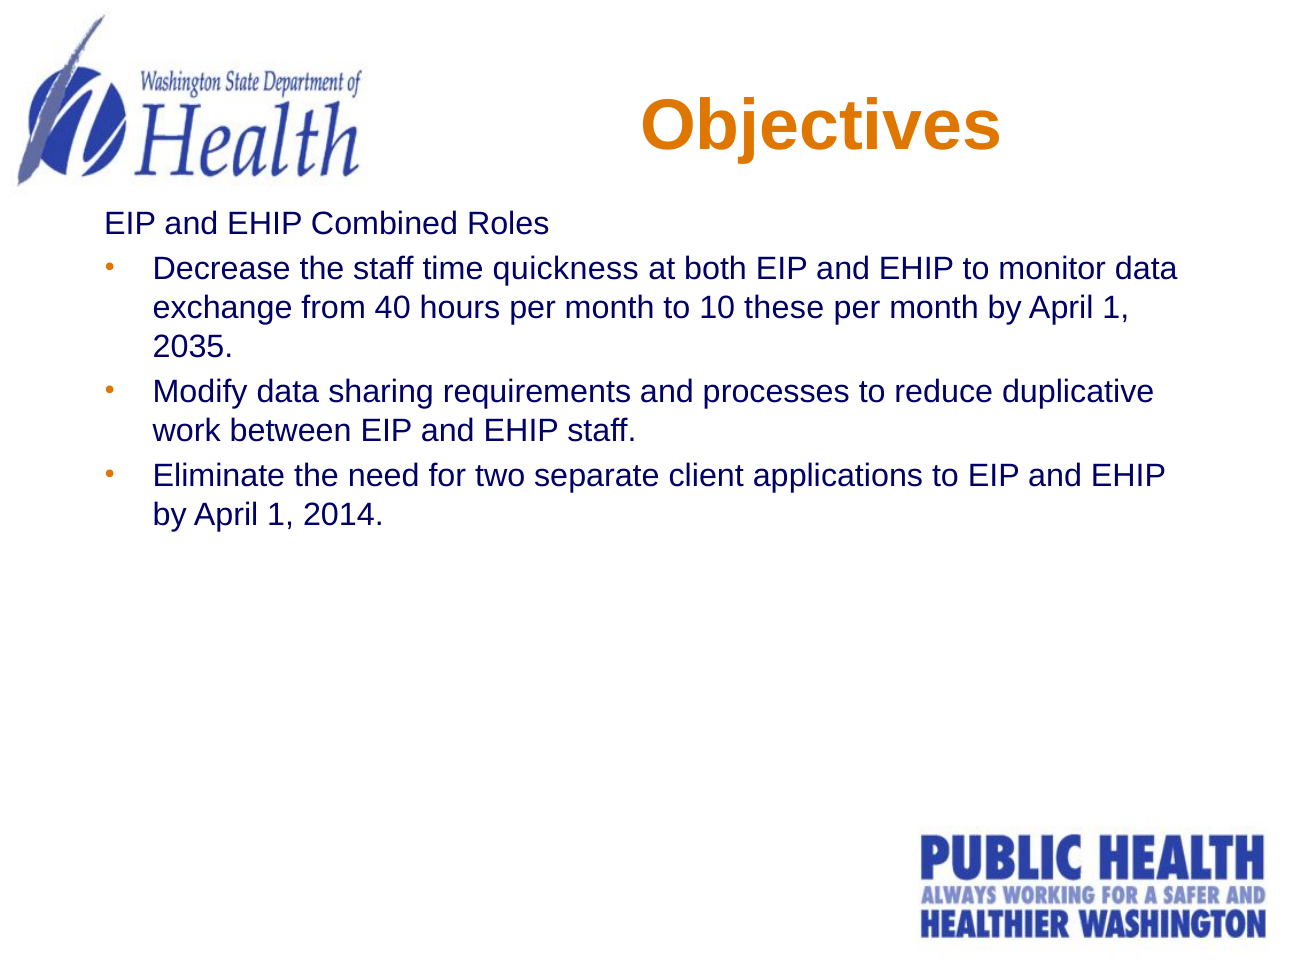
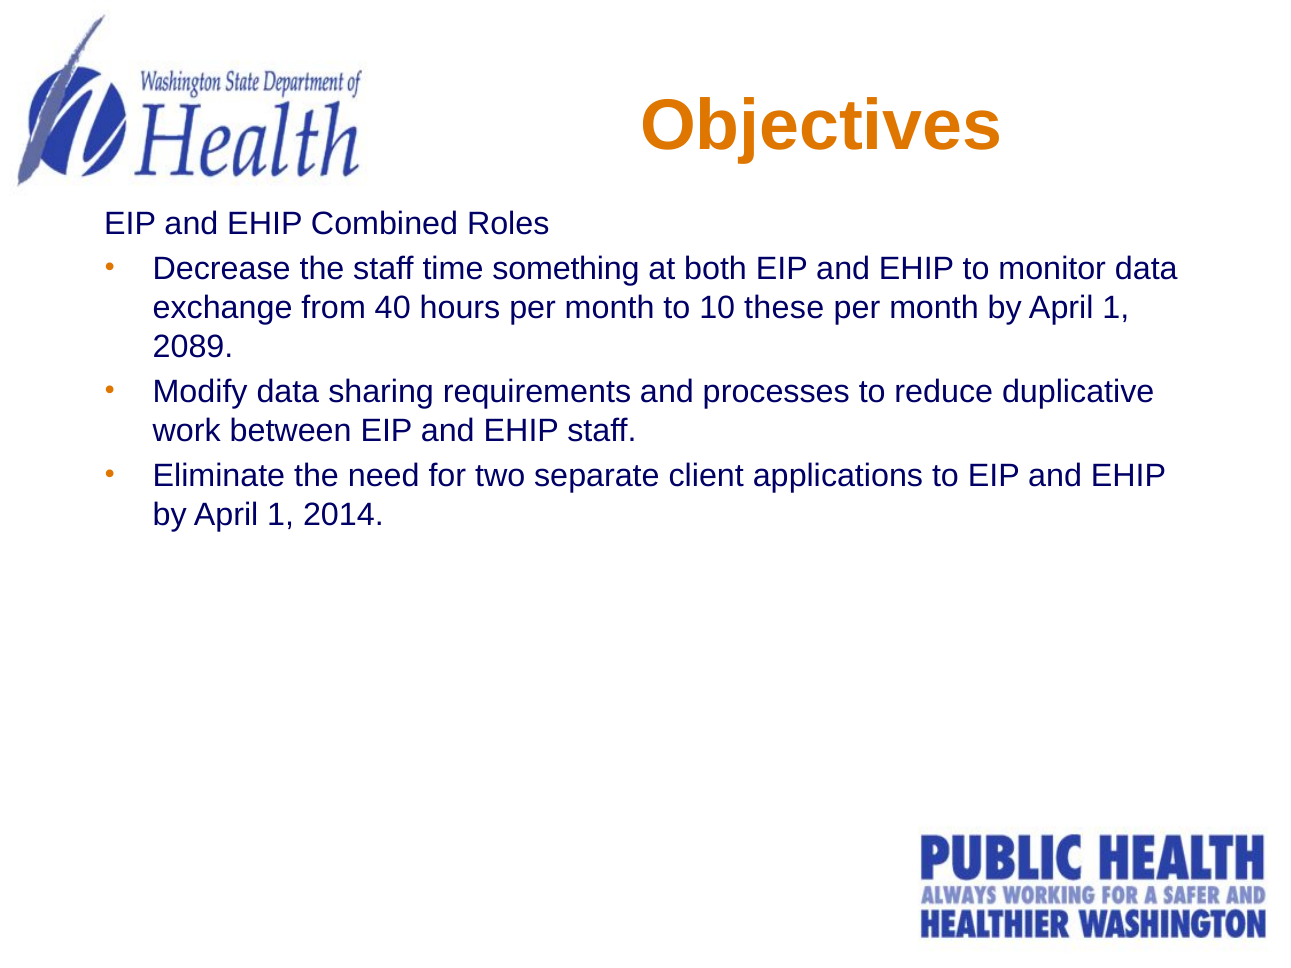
quickness: quickness -> something
2035: 2035 -> 2089
